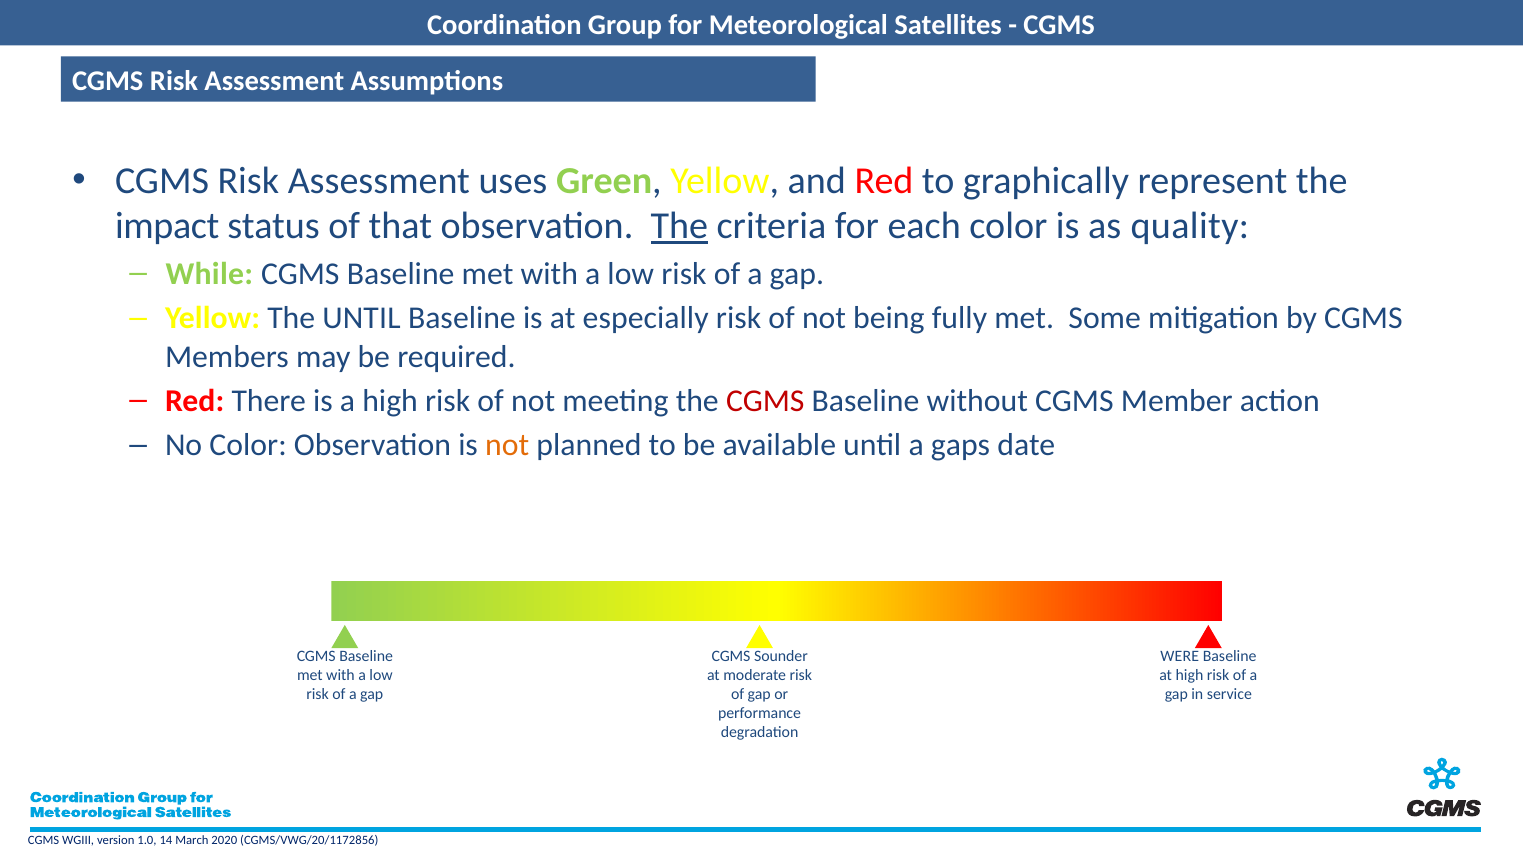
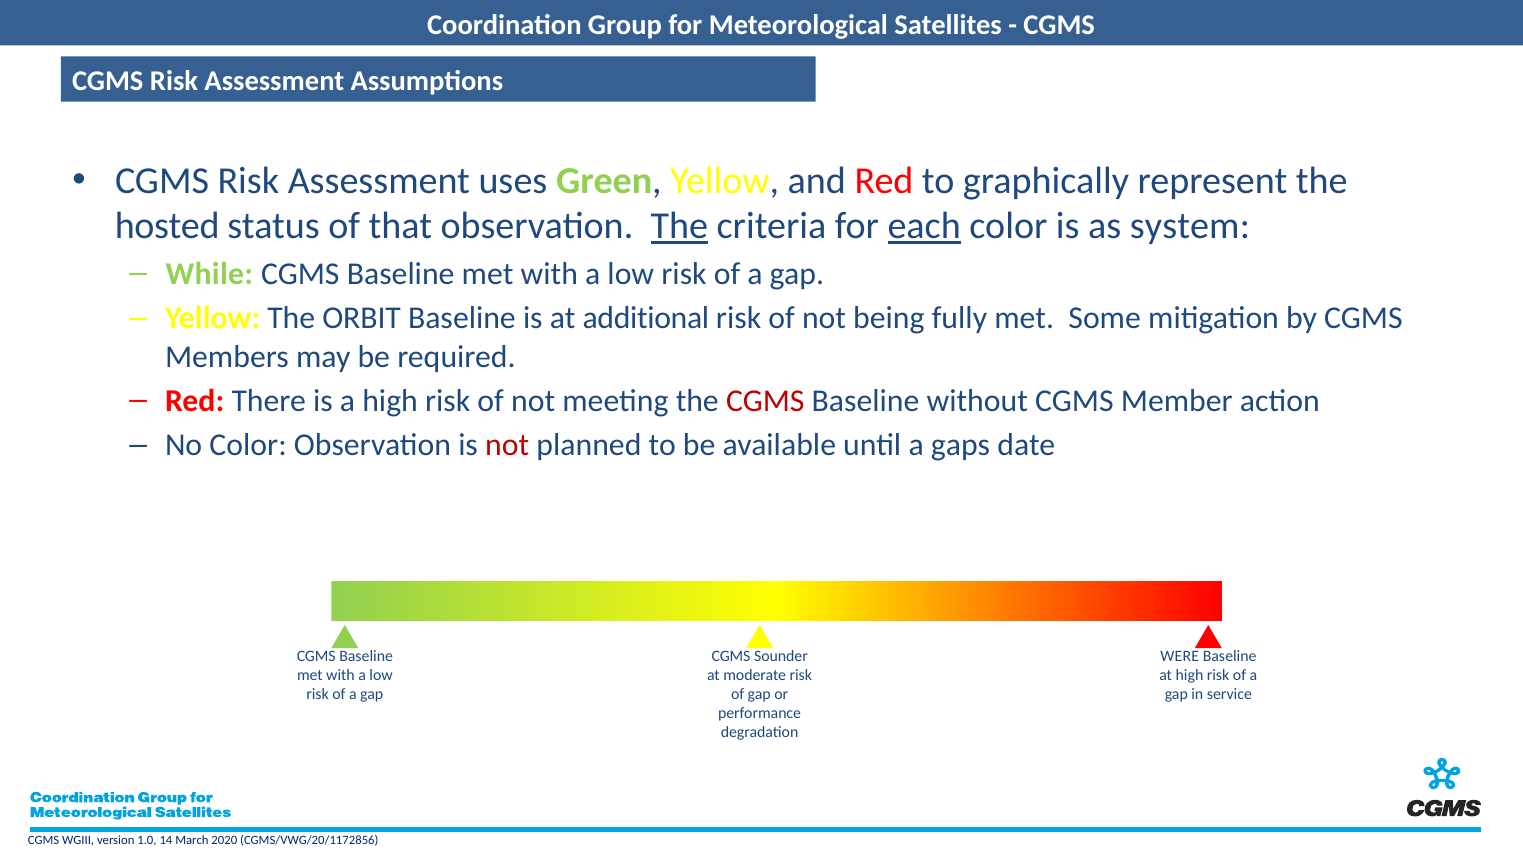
impact: impact -> hosted
each underline: none -> present
quality: quality -> system
The UNTIL: UNTIL -> ORBIT
especially: especially -> additional
not at (507, 446) colour: orange -> red
